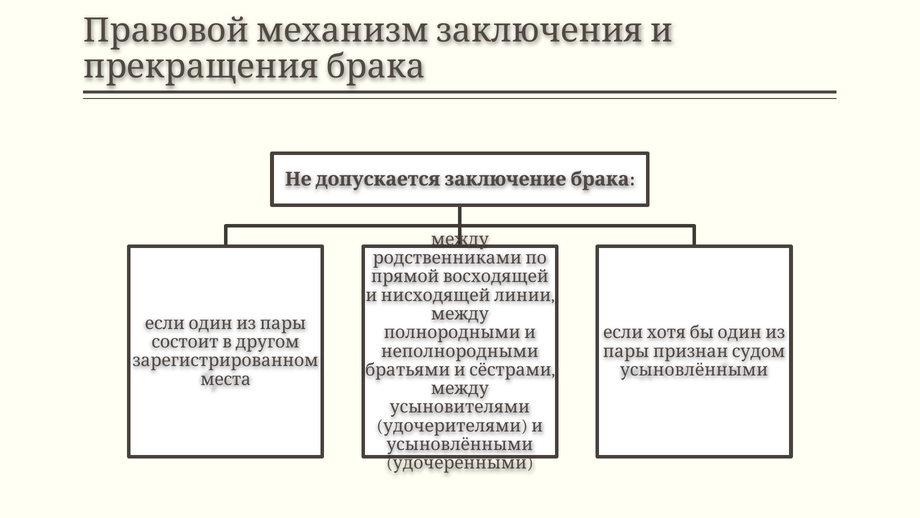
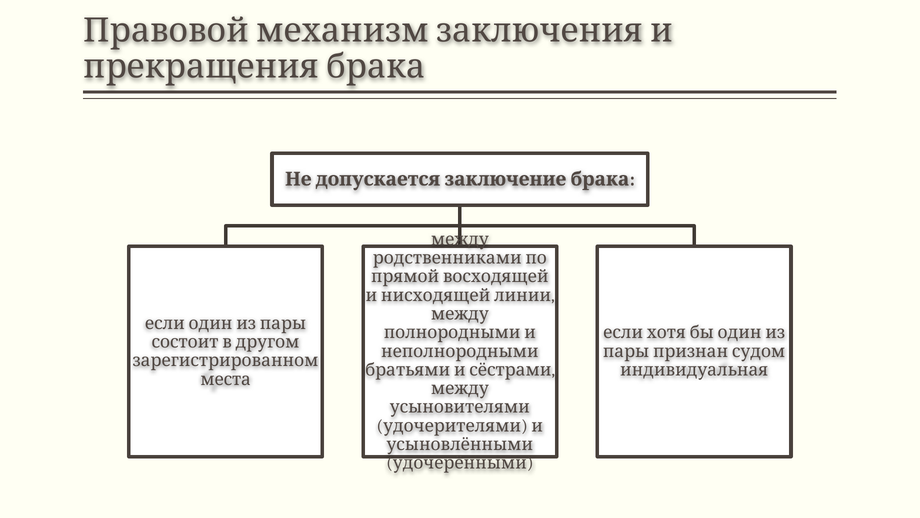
усыновлёнными at (694, 370): усыновлёнными -> индивидуальная
